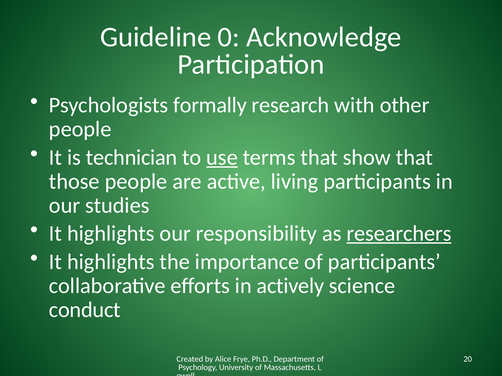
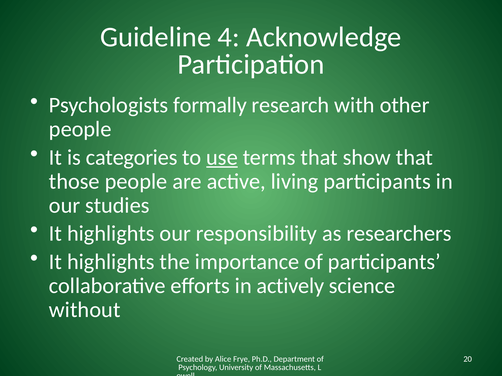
0: 0 -> 4
technician: technician -> categories
researchers underline: present -> none
conduct: conduct -> without
